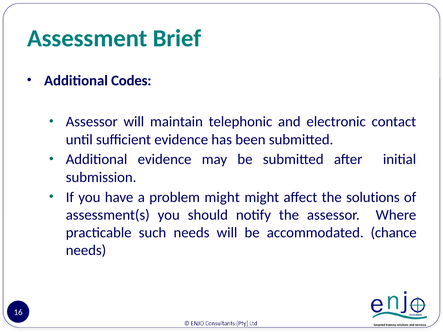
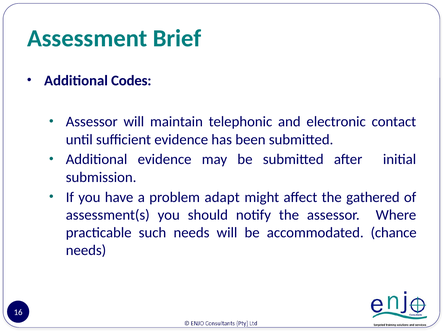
problem might: might -> adapt
solutions: solutions -> gathered
